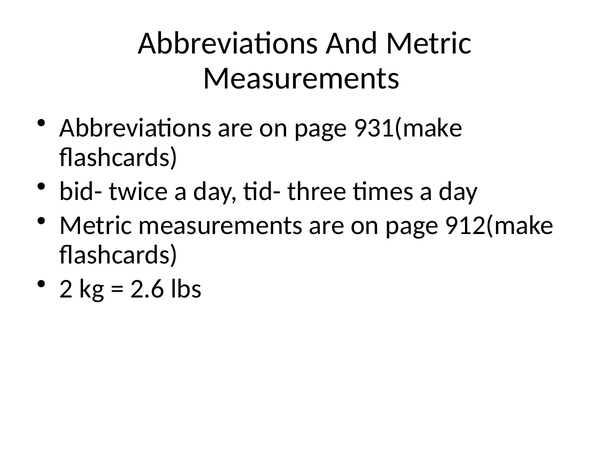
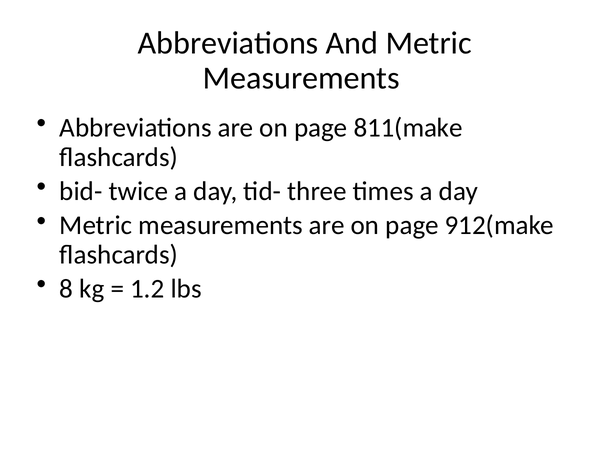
931(make: 931(make -> 811(make
2: 2 -> 8
2.6: 2.6 -> 1.2
